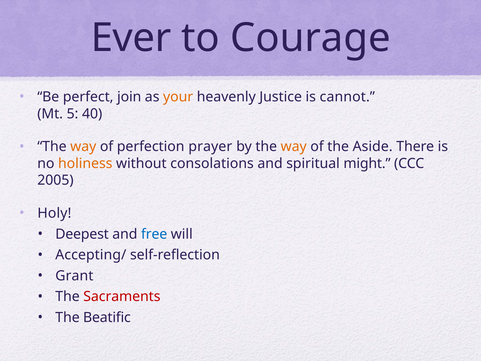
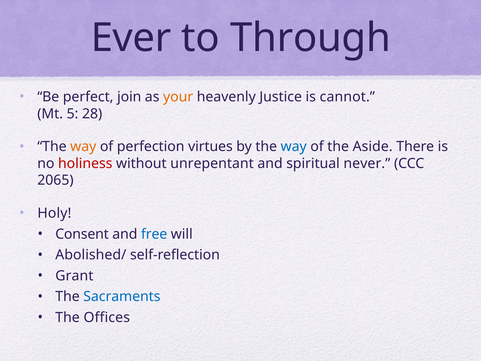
Courage: Courage -> Through
40: 40 -> 28
prayer: prayer -> virtues
way at (294, 147) colour: orange -> blue
holiness colour: orange -> red
consolations: consolations -> unrepentant
might: might -> never
2005: 2005 -> 2065
Deepest: Deepest -> Consent
Accepting/: Accepting/ -> Abolished/
Sacraments colour: red -> blue
Beatific: Beatific -> Offices
